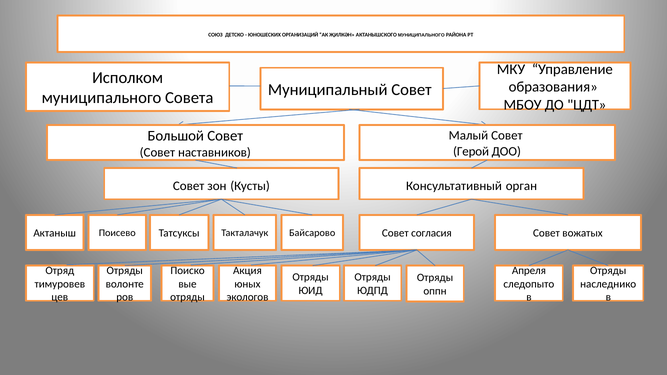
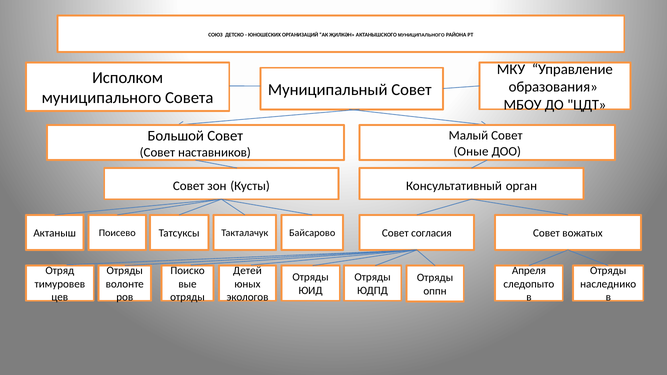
Герой: Герой -> Оные
Акция: Акция -> Детей
